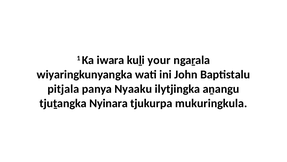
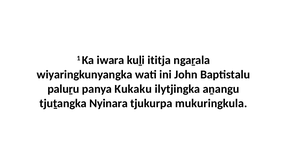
your: your -> ititja
pitjala: pitjala -> paluṟu
Nyaaku: Nyaaku -> Kukaku
